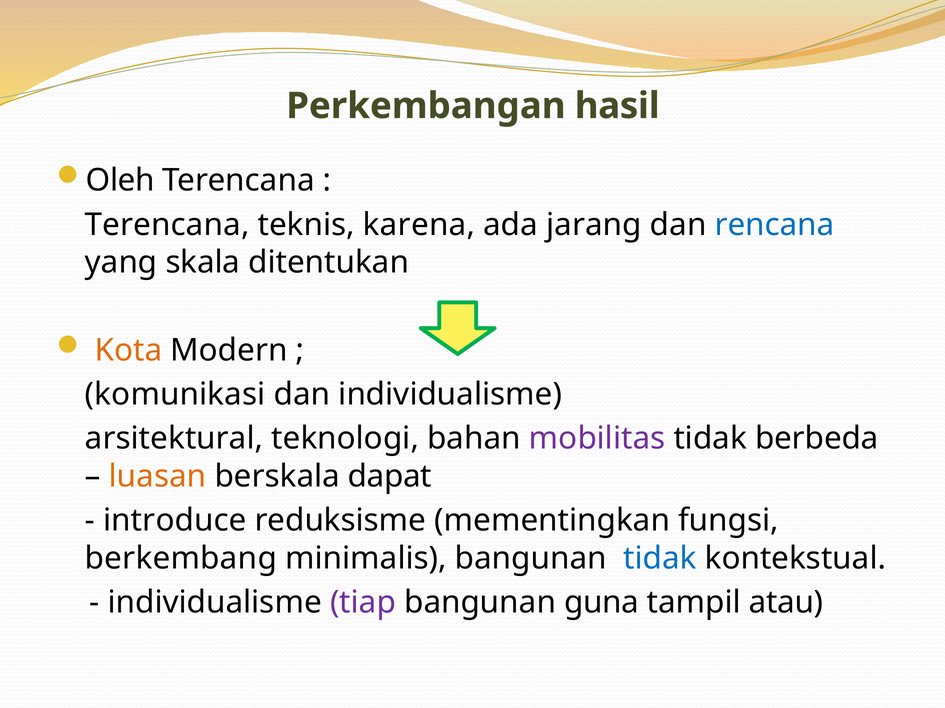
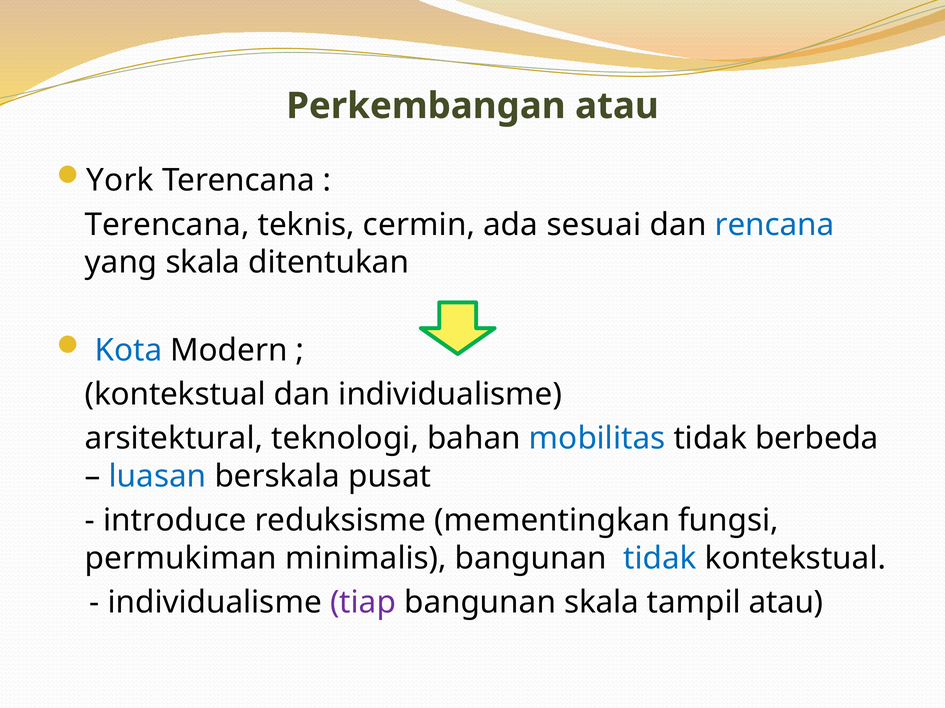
Perkembangan hasil: hasil -> atau
Oleh: Oleh -> York
karena: karena -> cermin
jarang: jarang -> sesuai
Kota colour: orange -> blue
komunikasi at (175, 395): komunikasi -> kontekstual
mobilitas colour: purple -> blue
luasan colour: orange -> blue
dapat: dapat -> pusat
berkembang: berkembang -> permukiman
bangunan guna: guna -> skala
